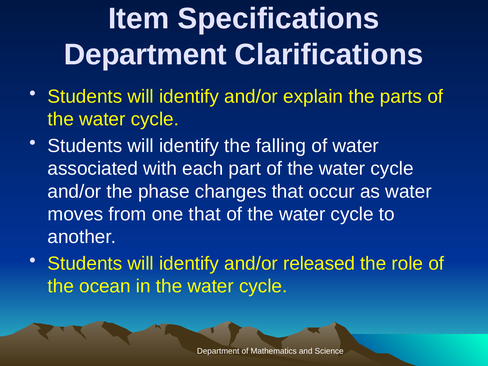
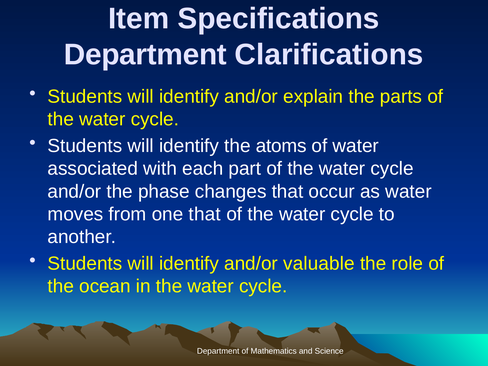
falling: falling -> atoms
released: released -> valuable
